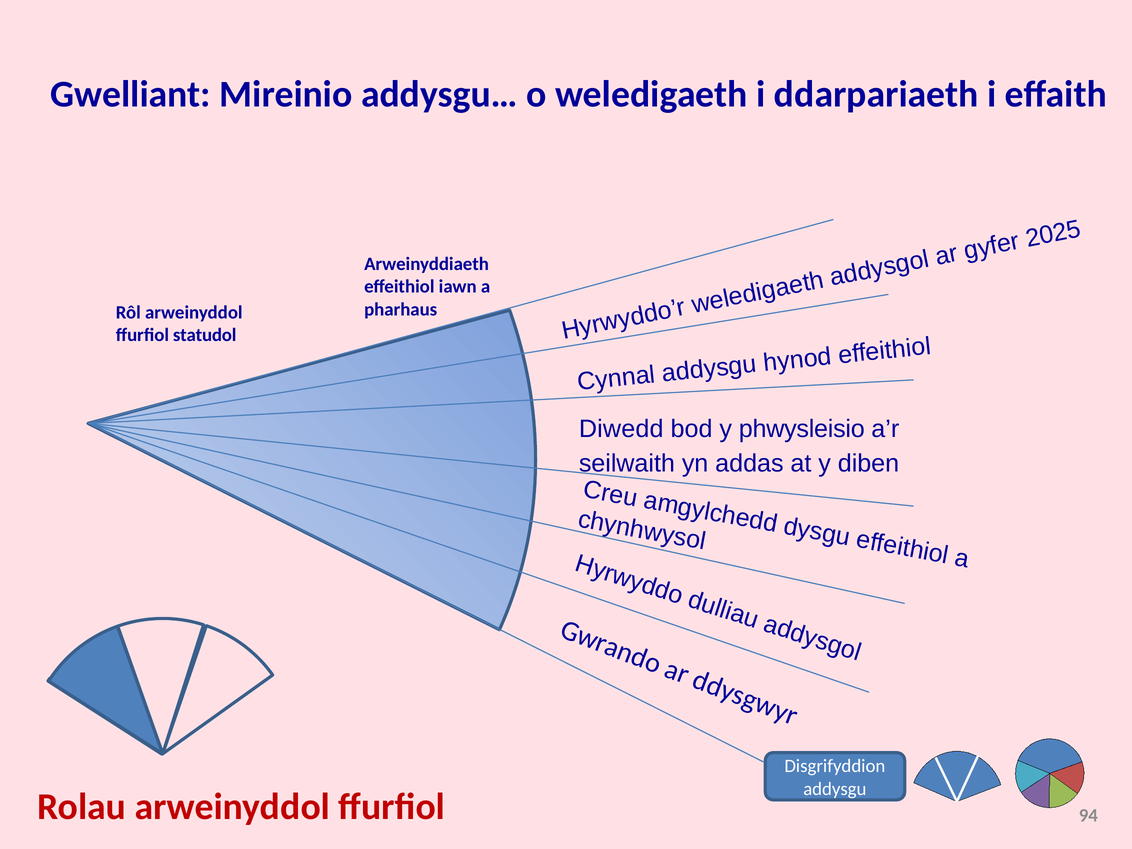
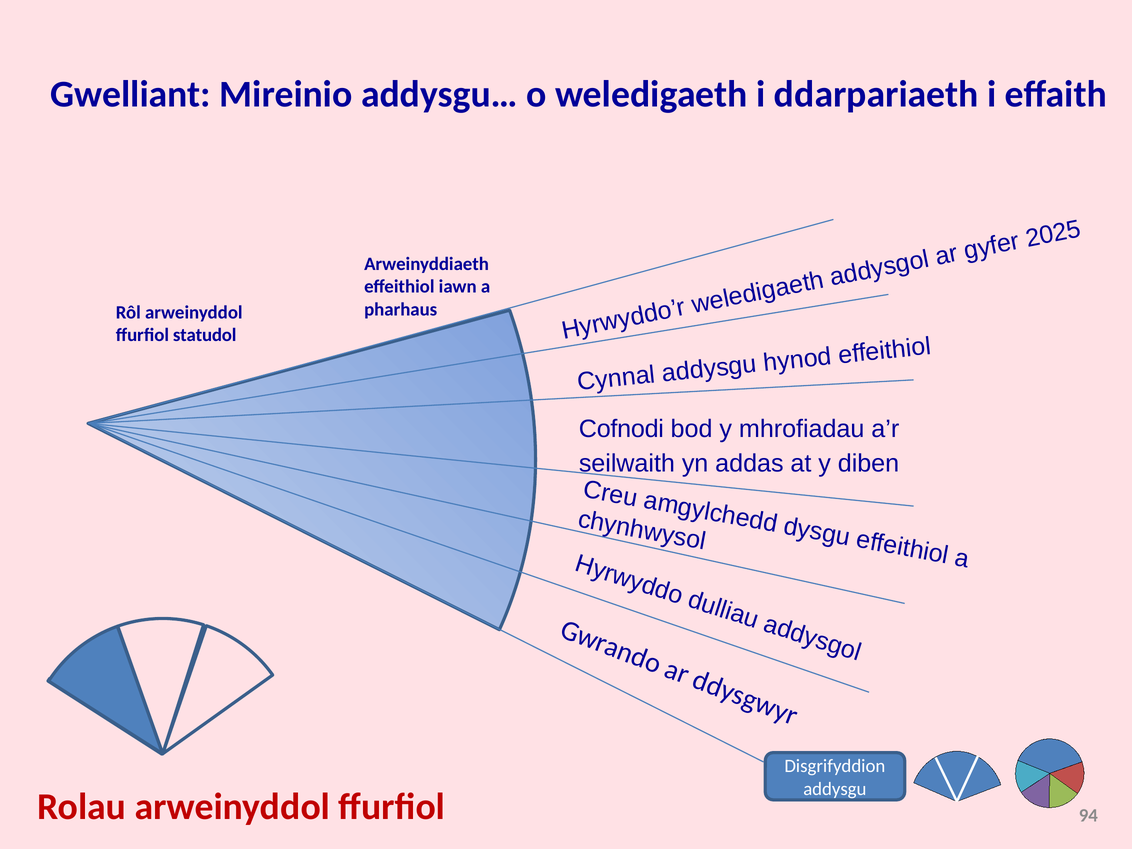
Diwedd: Diwedd -> Cofnodi
phwysleisio: phwysleisio -> mhrofiadau
